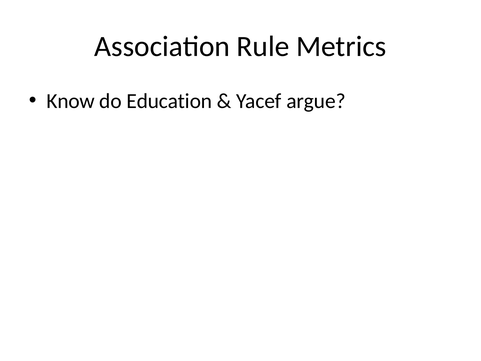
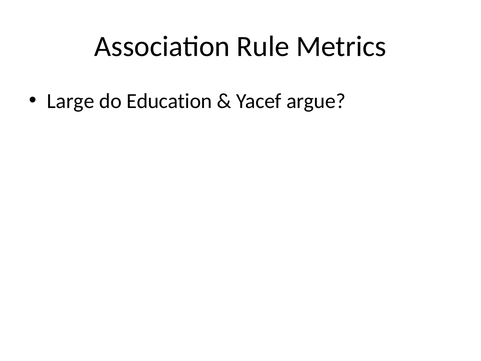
Know: Know -> Large
